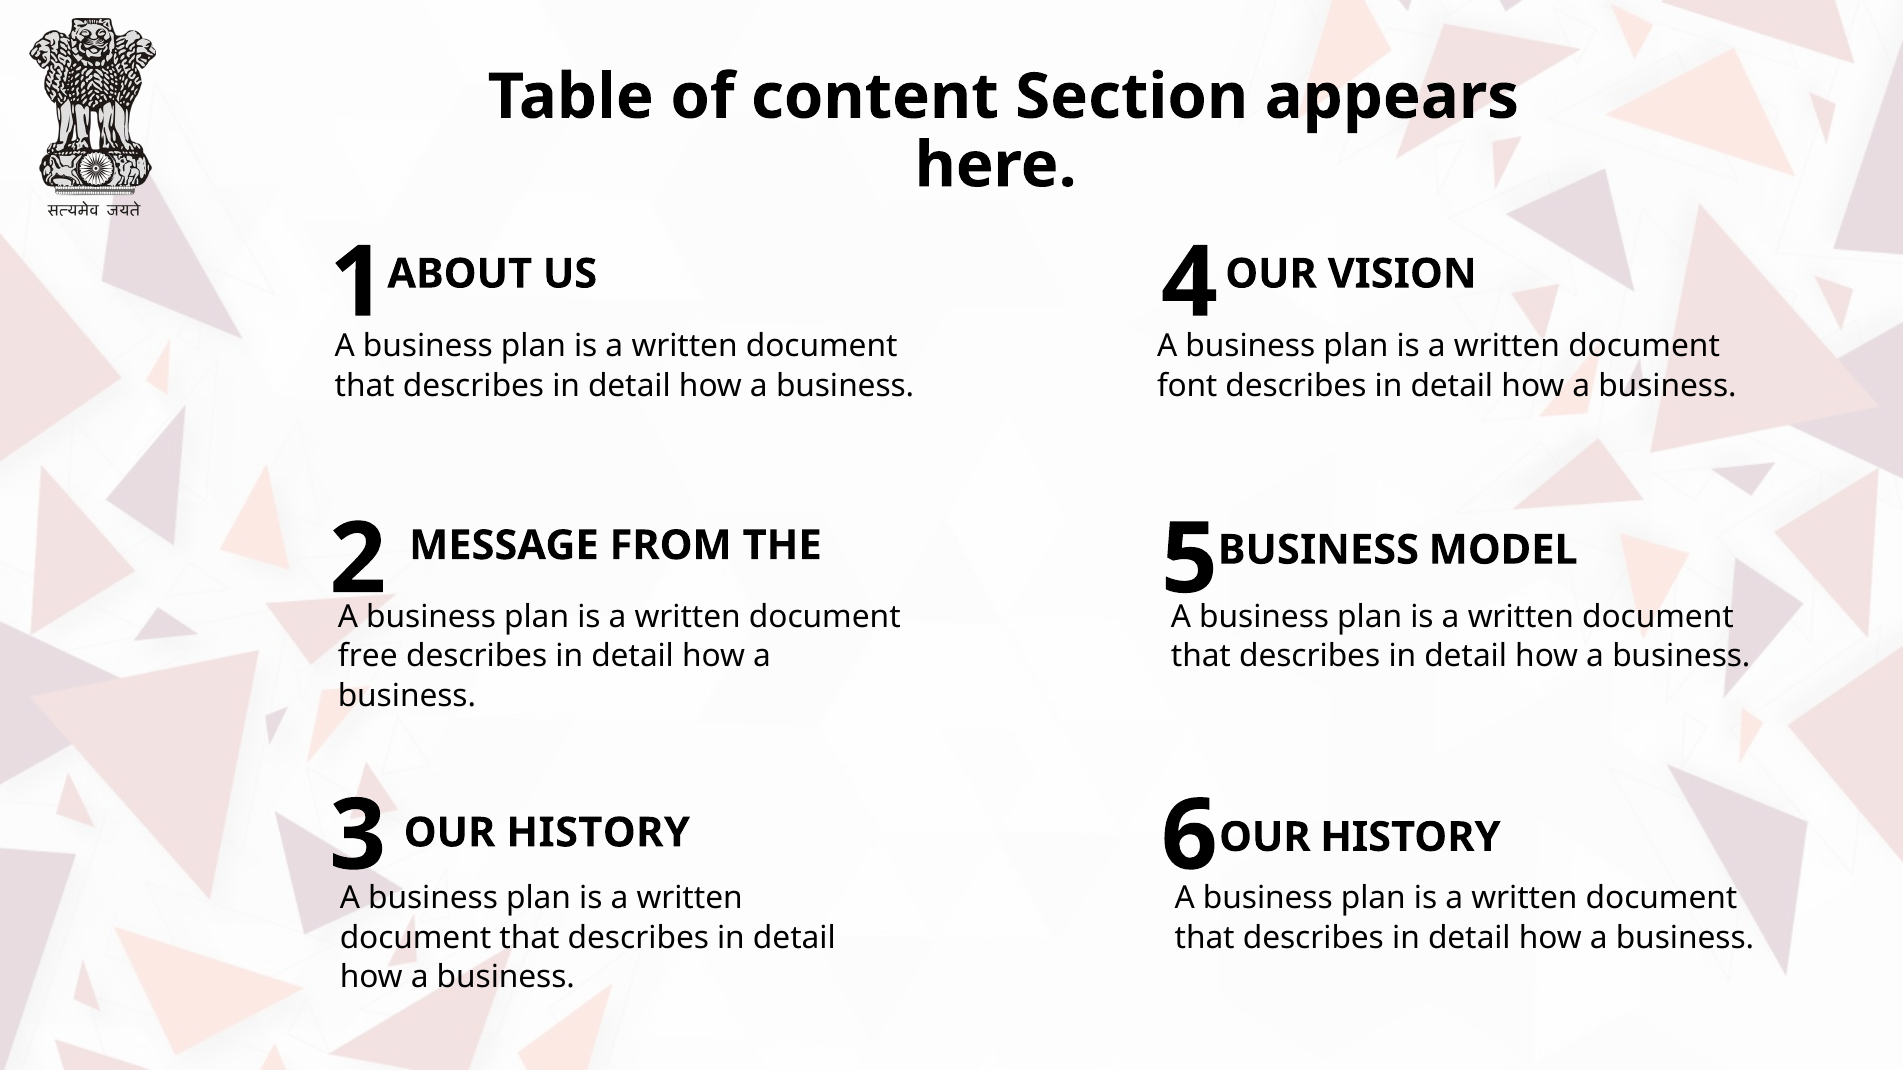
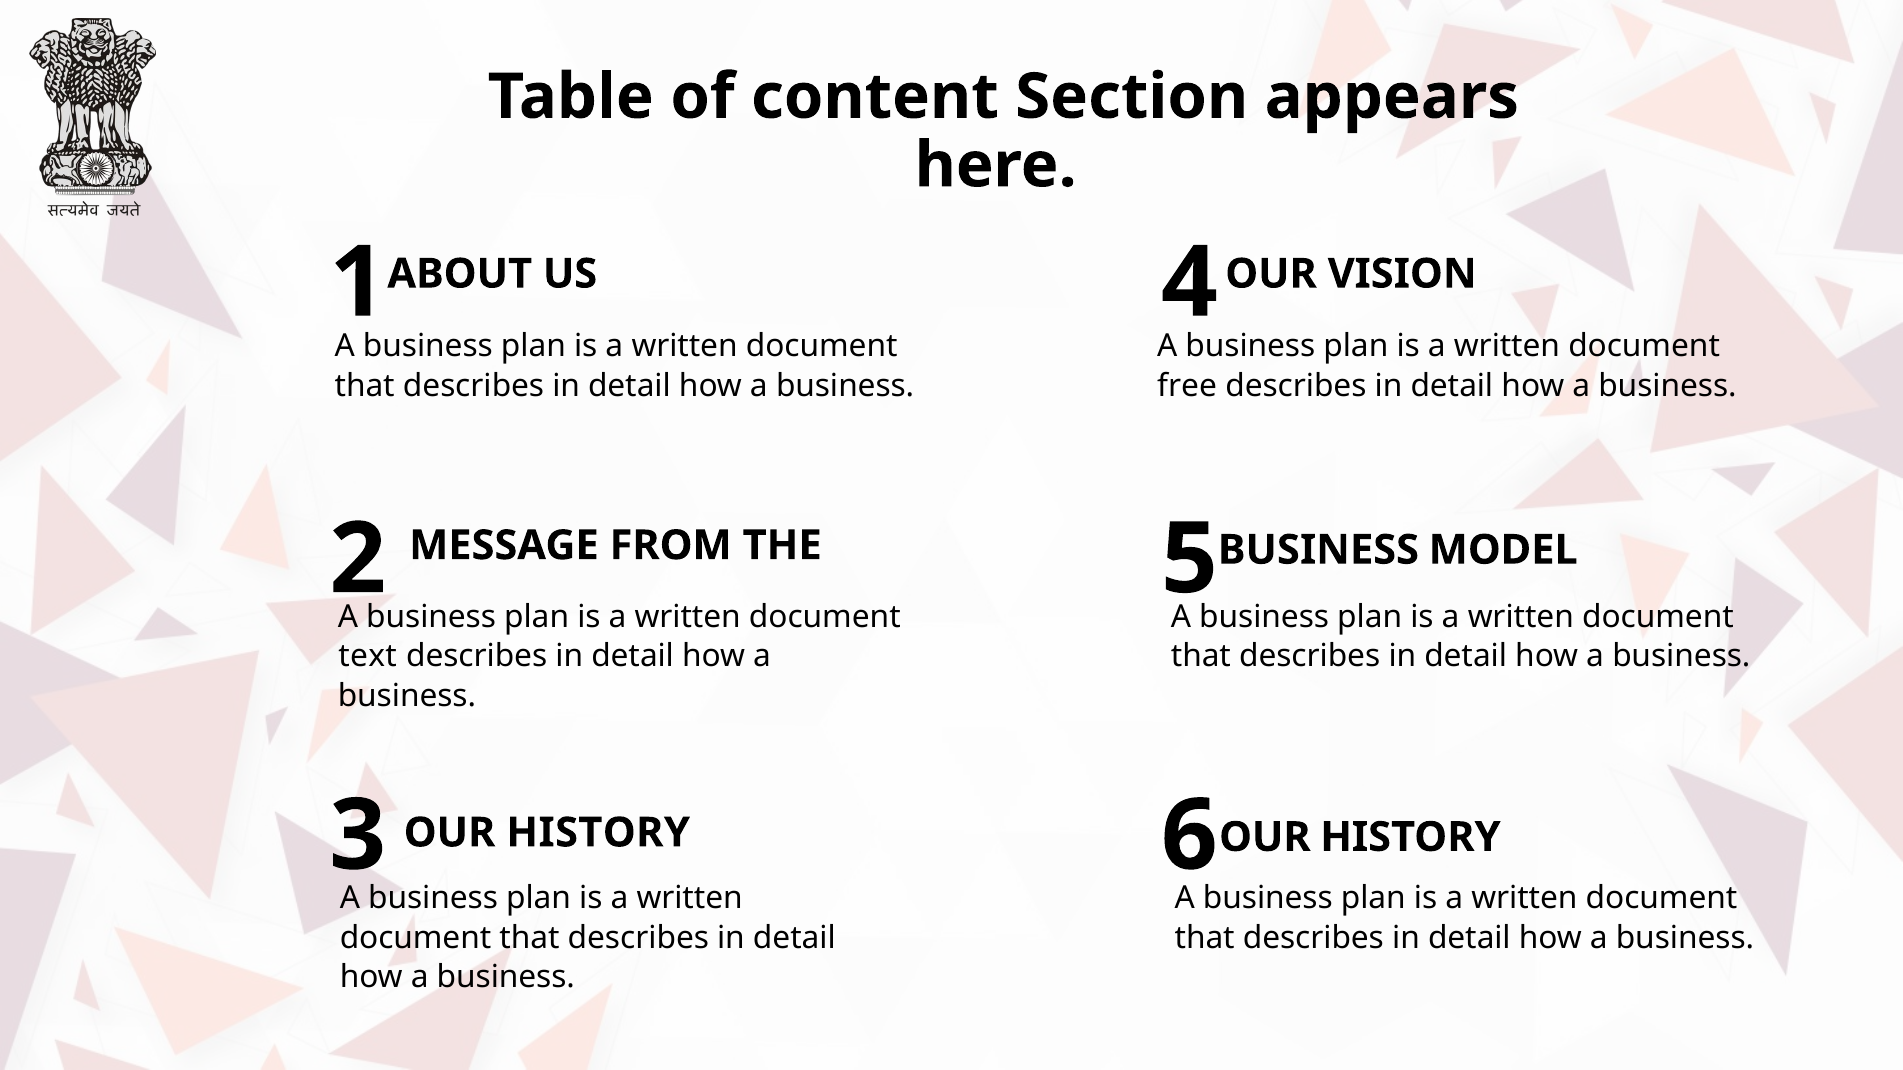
font: font -> free
free: free -> text
